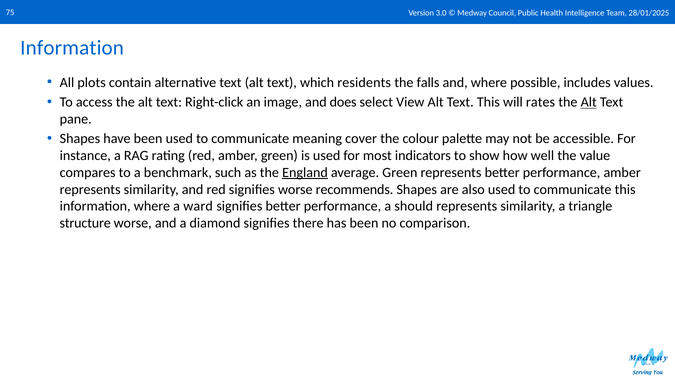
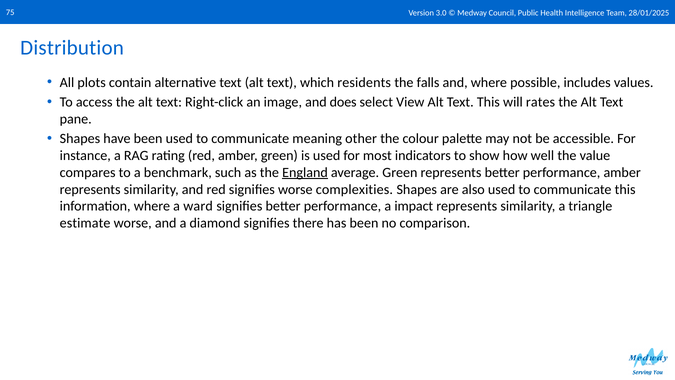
Information at (72, 48): Information -> Distribution
Alt at (589, 102) underline: present -> none
cover: cover -> other
recommends: recommends -> complexities
should: should -> impact
structure: structure -> estimate
